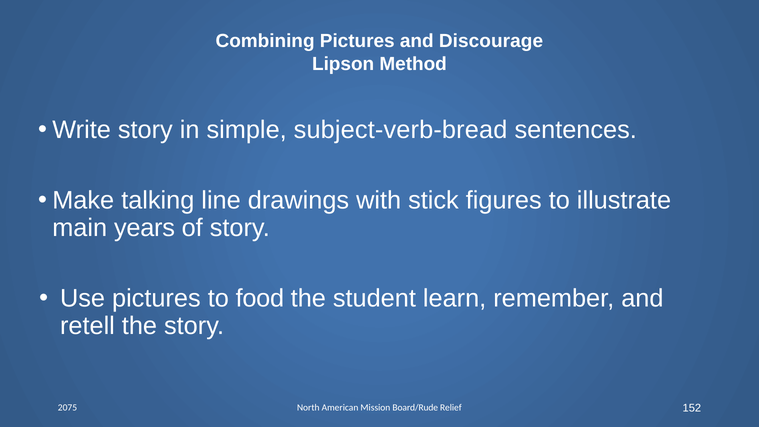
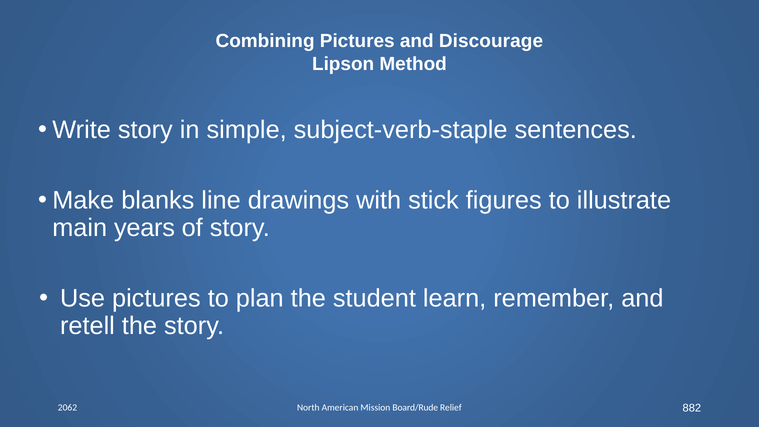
subject-verb-bread: subject-verb-bread -> subject-verb-staple
talking: talking -> blanks
food: food -> plan
2075: 2075 -> 2062
152: 152 -> 882
